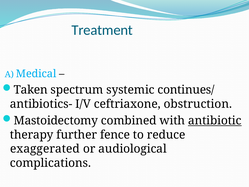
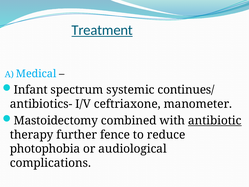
Treatment underline: none -> present
Taken: Taken -> Infant
obstruction: obstruction -> manometer
exaggerated: exaggerated -> photophobia
